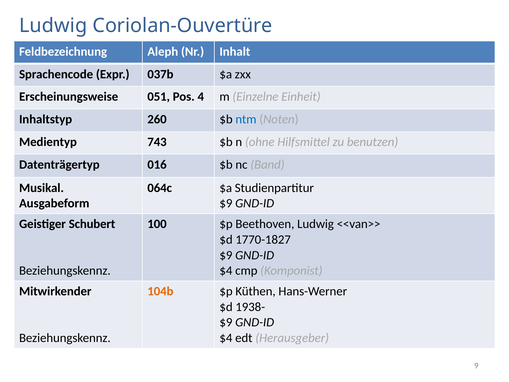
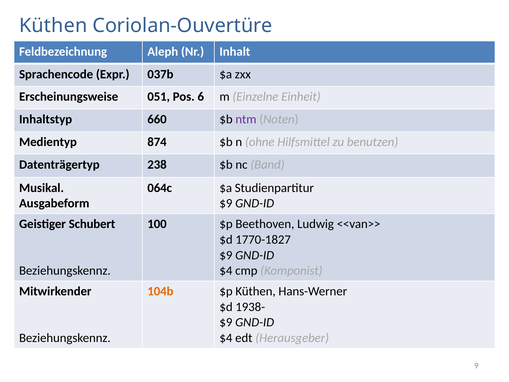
Ludwig at (53, 26): Ludwig -> Küthen
4: 4 -> 6
260: 260 -> 660
ntm colour: blue -> purple
743: 743 -> 874
016: 016 -> 238
